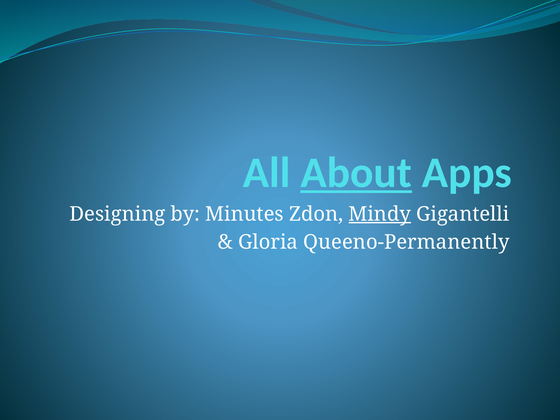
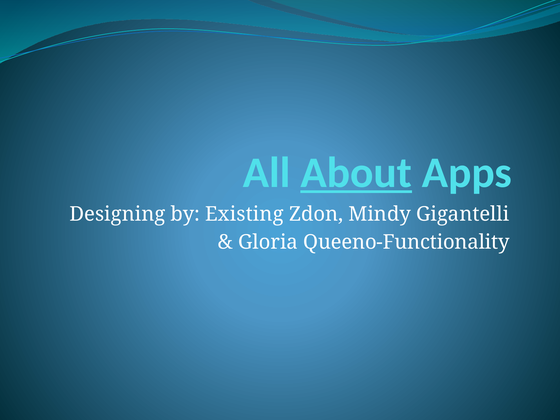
Minutes: Minutes -> Existing
Mindy underline: present -> none
Queeno-Permanently: Queeno-Permanently -> Queeno-Functionality
